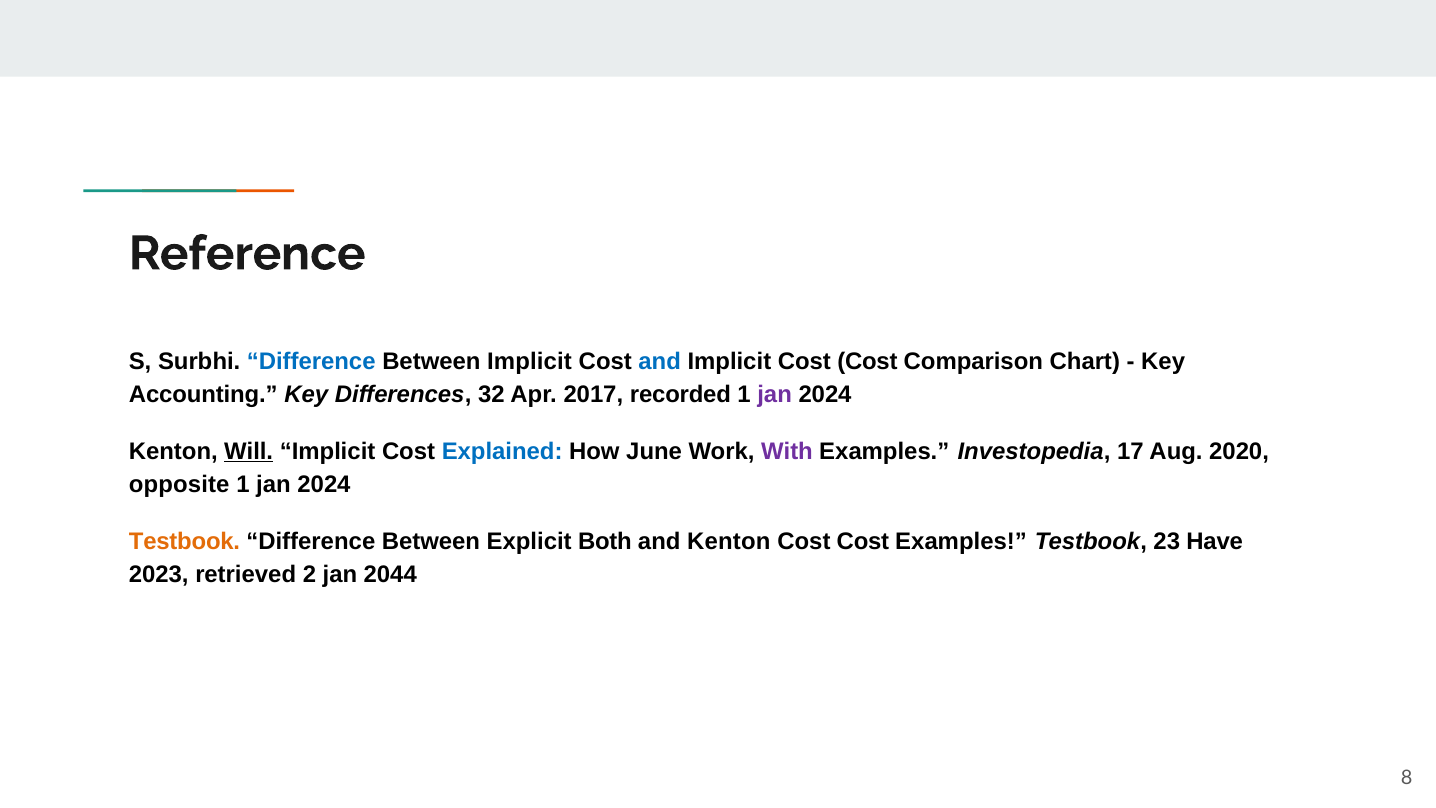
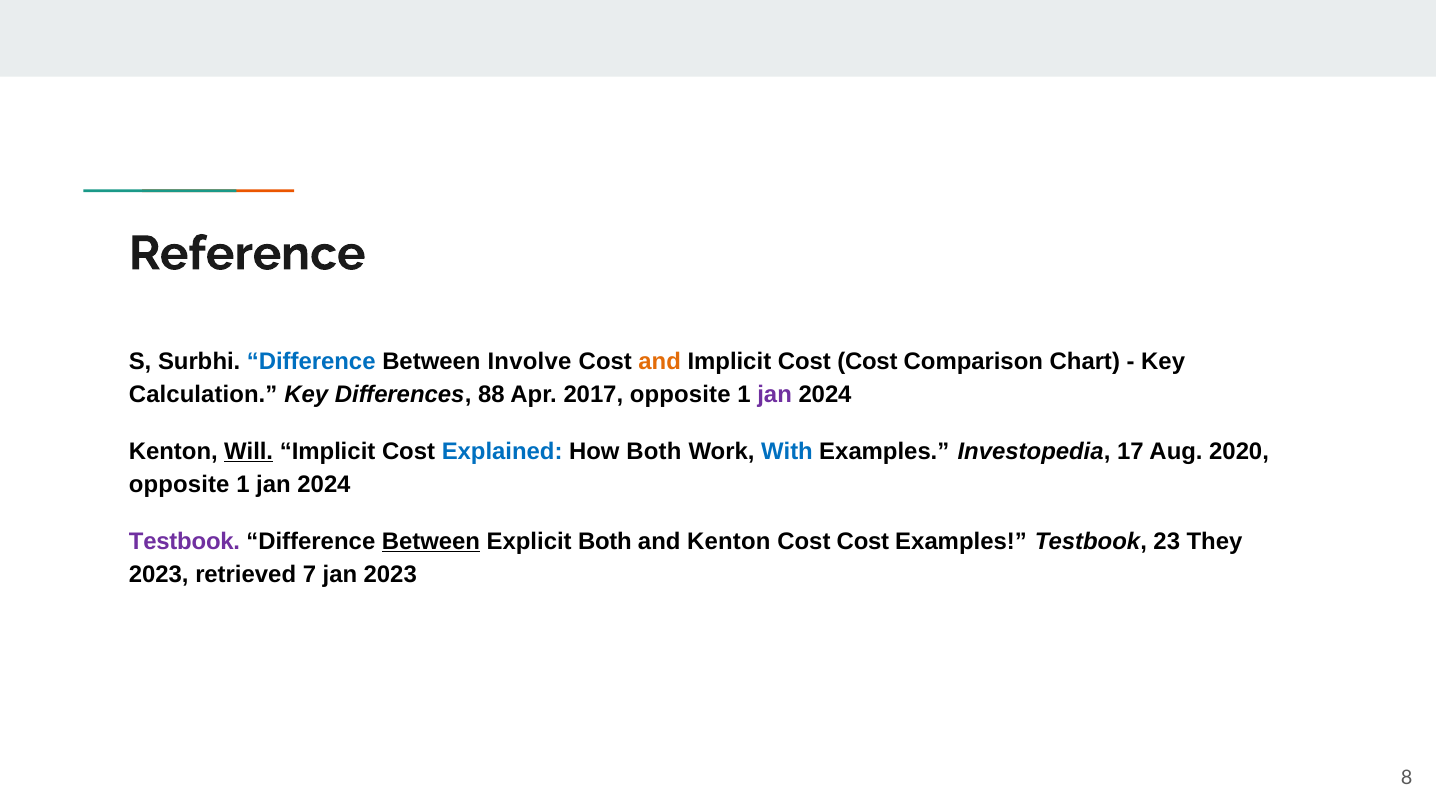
Between Implicit: Implicit -> Involve
and at (660, 361) colour: blue -> orange
Accounting: Accounting -> Calculation
32: 32 -> 88
2017 recorded: recorded -> opposite
How June: June -> Both
With colour: purple -> blue
Testbook at (185, 541) colour: orange -> purple
Between at (431, 541) underline: none -> present
Have: Have -> They
2: 2 -> 7
jan 2044: 2044 -> 2023
